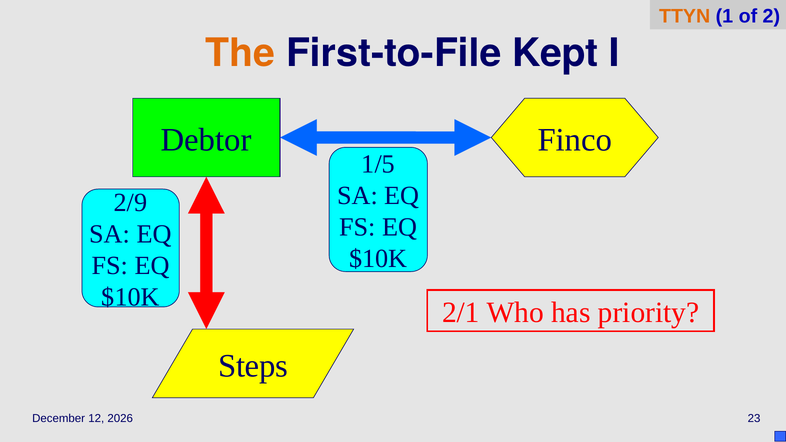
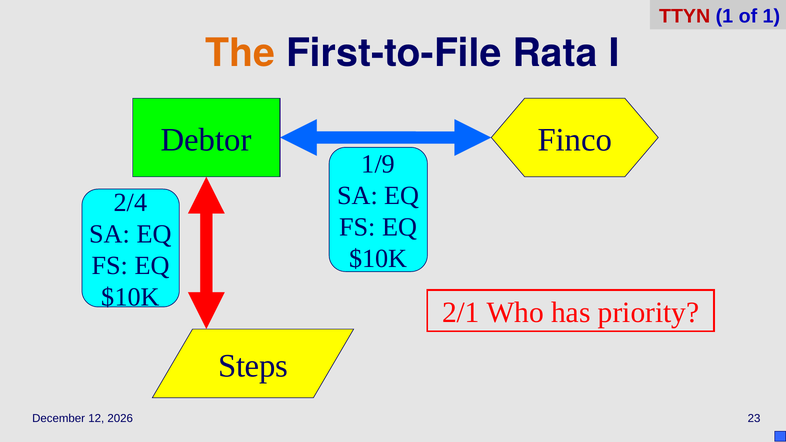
TTYN colour: orange -> red
of 2: 2 -> 1
Kept: Kept -> Rata
1/5: 1/5 -> 1/9
2/9: 2/9 -> 2/4
